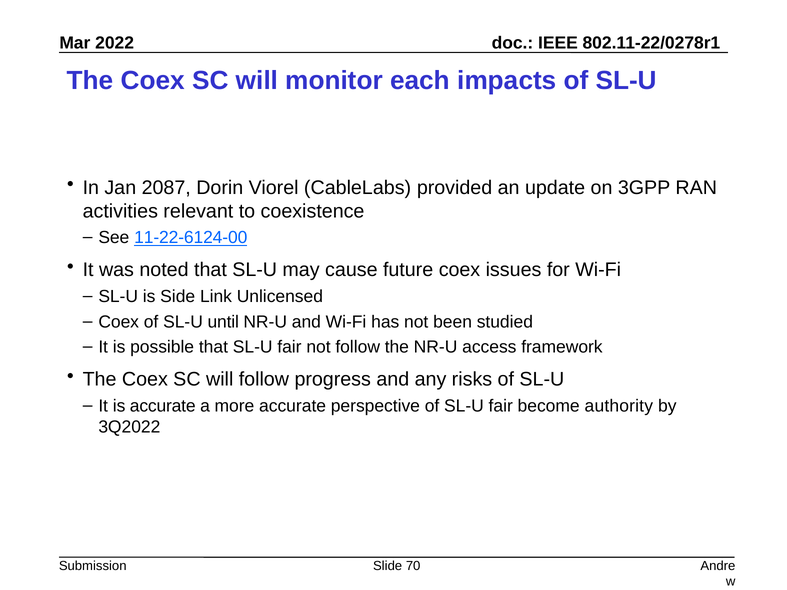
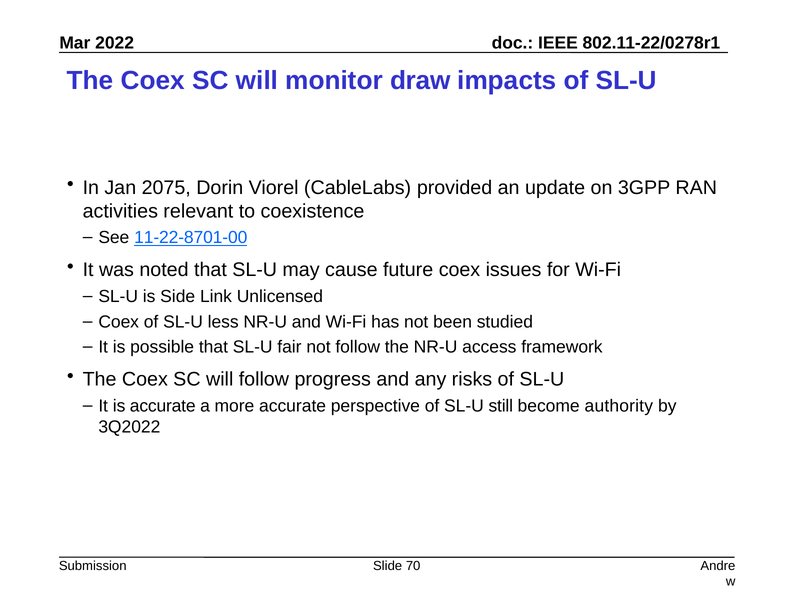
each: each -> draw
2087: 2087 -> 2075
11-22-6124-00: 11-22-6124-00 -> 11-22-8701-00
until: until -> less
of SL-U fair: fair -> still
